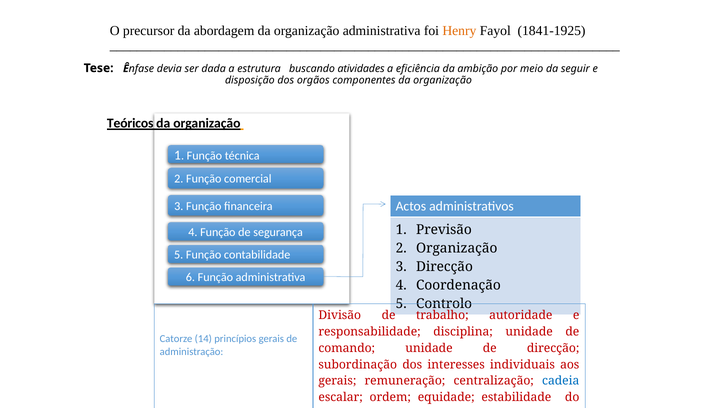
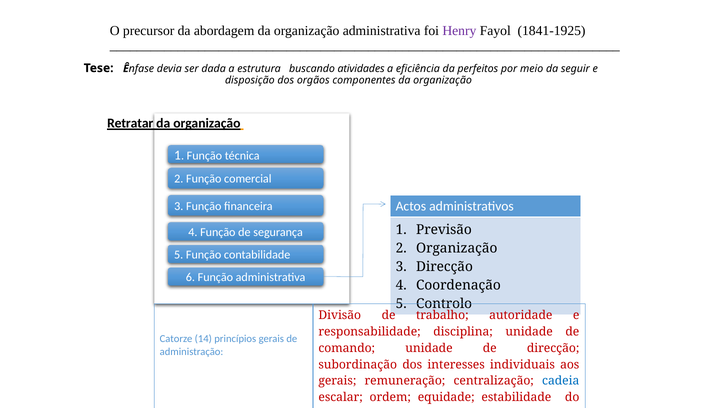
Henry colour: orange -> purple
ambição: ambição -> perfeitos
Teóricos: Teóricos -> Retratar
